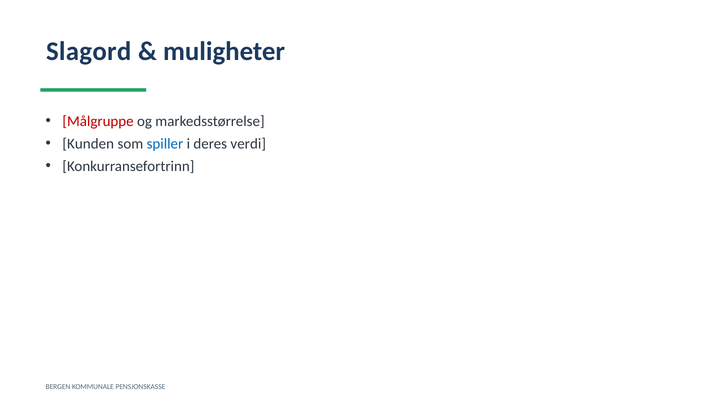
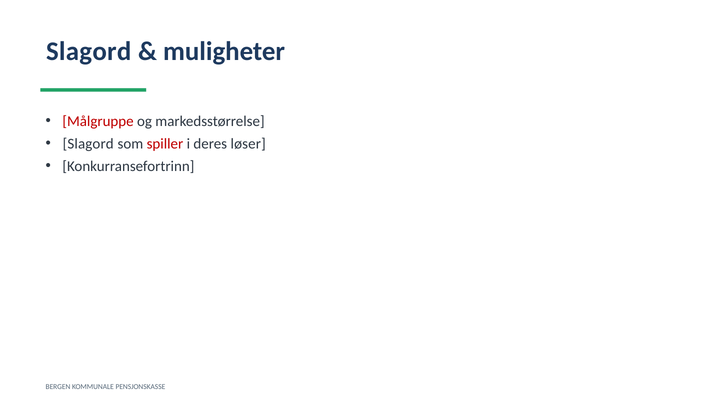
Kunden at (88, 144): Kunden -> Slagord
spiller colour: blue -> red
verdi: verdi -> løser
